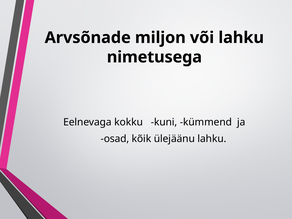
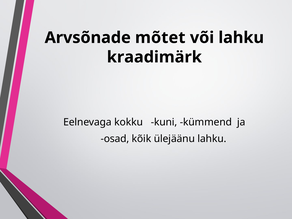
miljon: miljon -> mõtet
nimetusega: nimetusega -> kraadimärk
